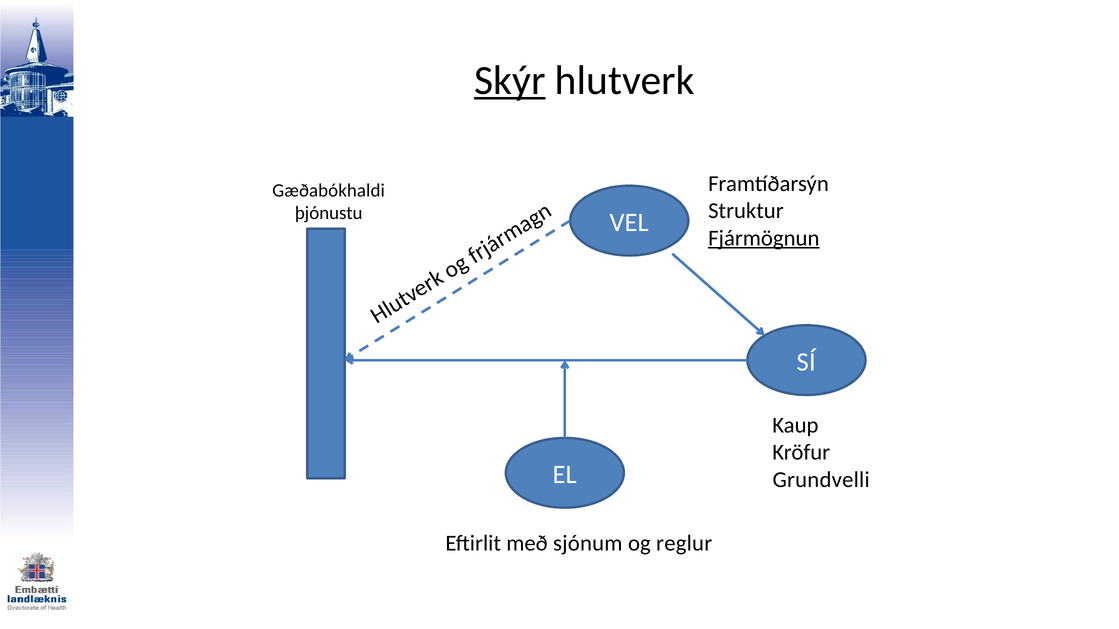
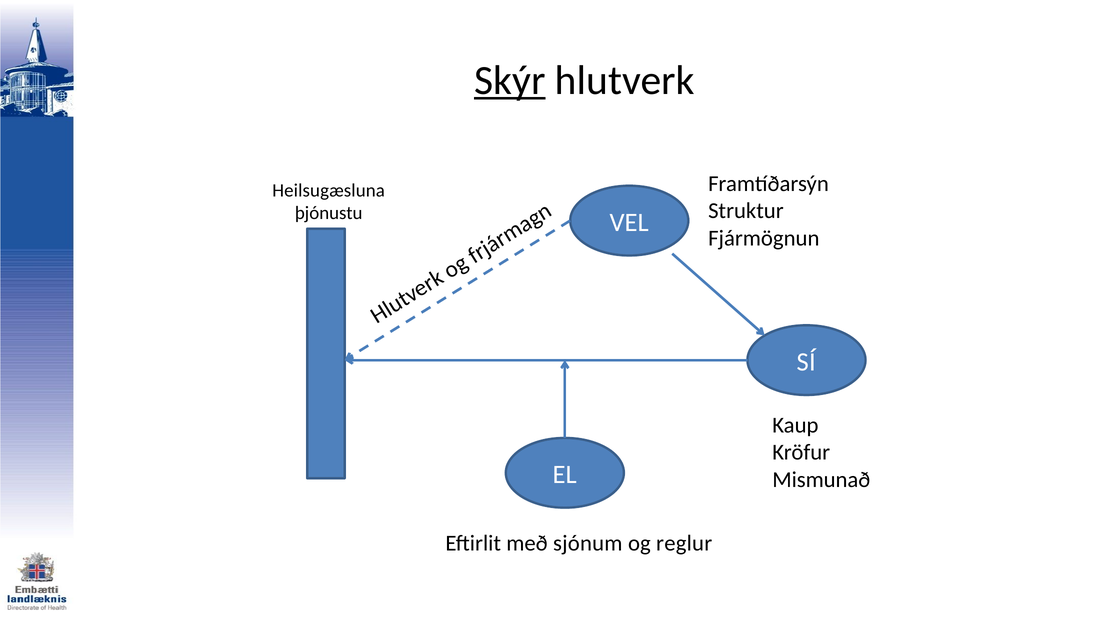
Gæðabókhaldi: Gæðabókhaldi -> Heilsugæsluna
Fjármögnun underline: present -> none
Grundvelli: Grundvelli -> Mismunað
